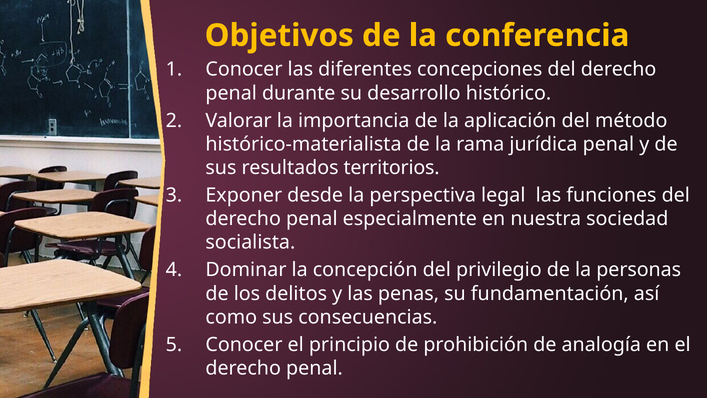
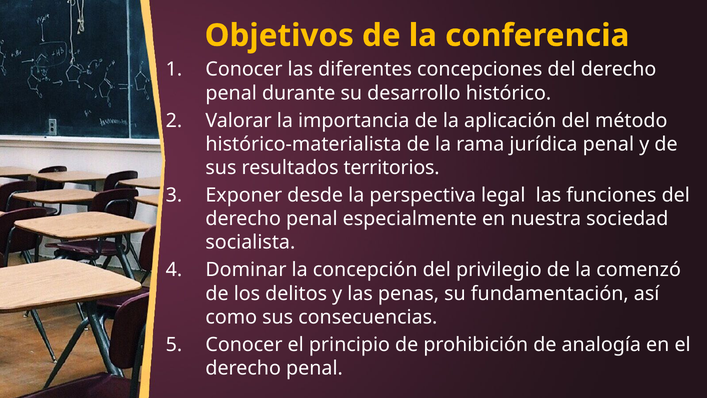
personas: personas -> comenzó
